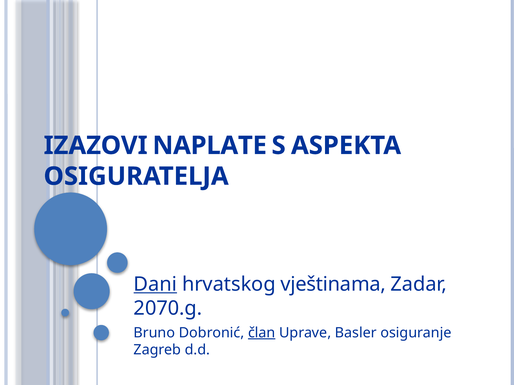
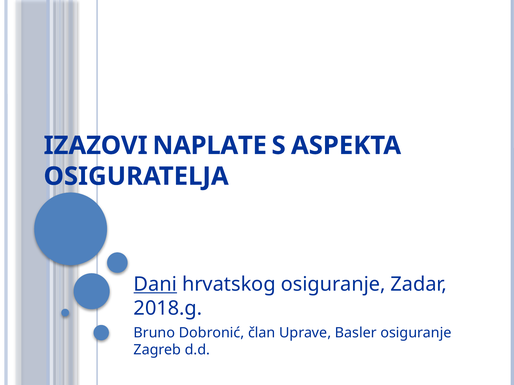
hrvatskog vještinama: vještinama -> osiguranje
2070.g: 2070.g -> 2018.g
član underline: present -> none
